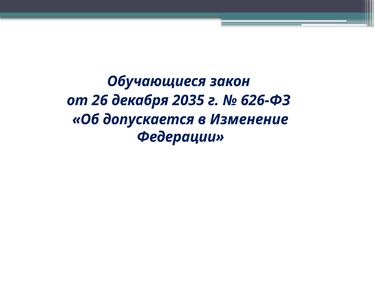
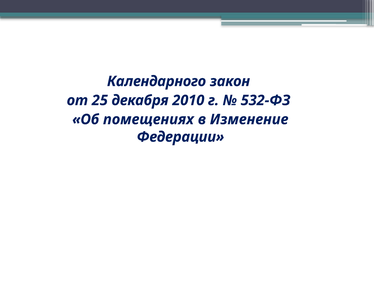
Обучающиеся: Обучающиеся -> Календарного
26: 26 -> 25
2035: 2035 -> 2010
626-ФЗ: 626-ФЗ -> 532-ФЗ
допускается: допускается -> помещениях
